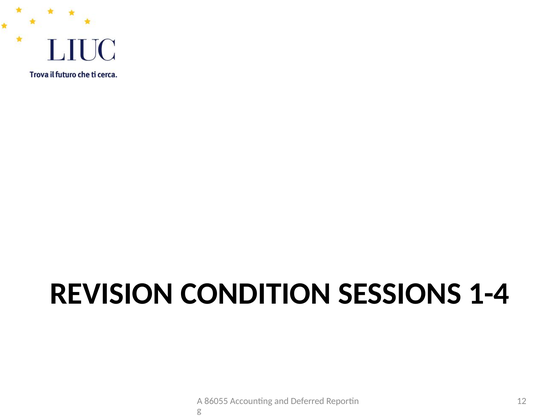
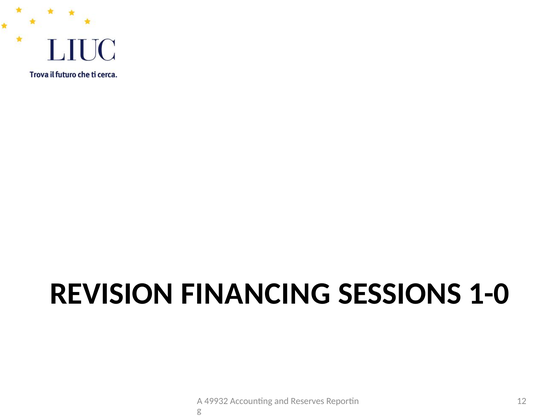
CONDITION: CONDITION -> FINANCING
1-4: 1-4 -> 1-0
86055: 86055 -> 49932
Deferred: Deferred -> Reserves
